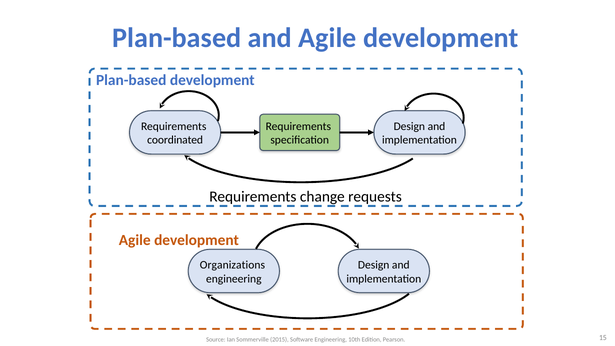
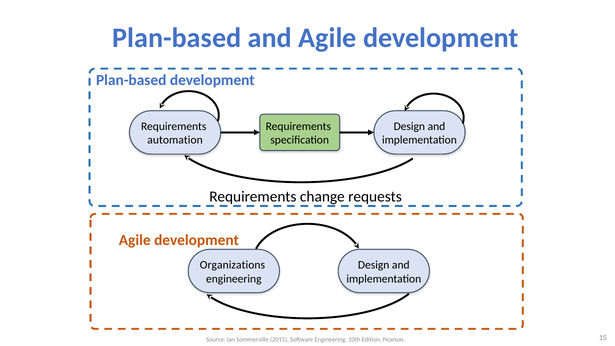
coordinated: coordinated -> automation
